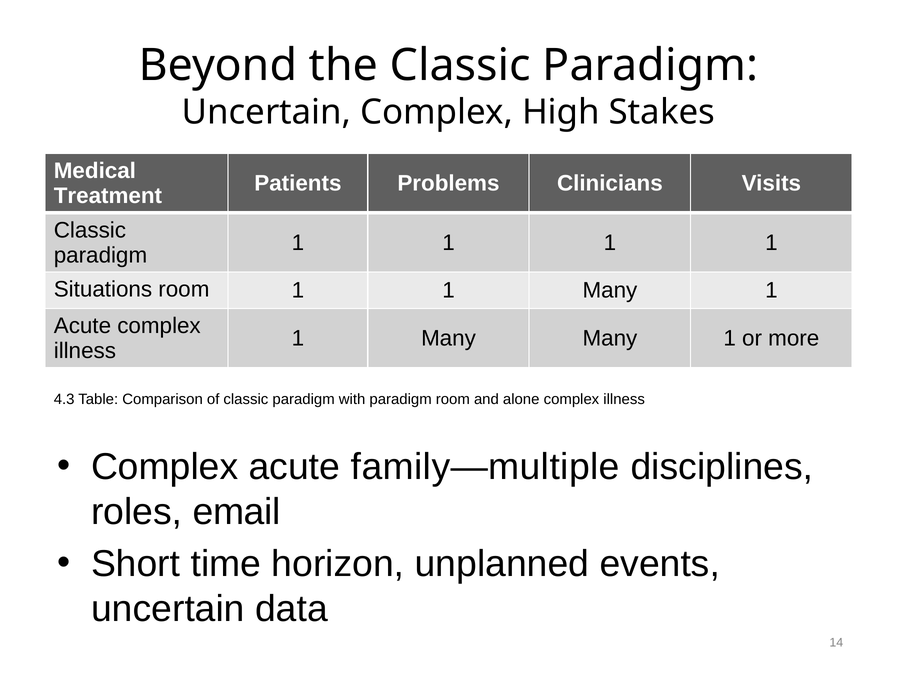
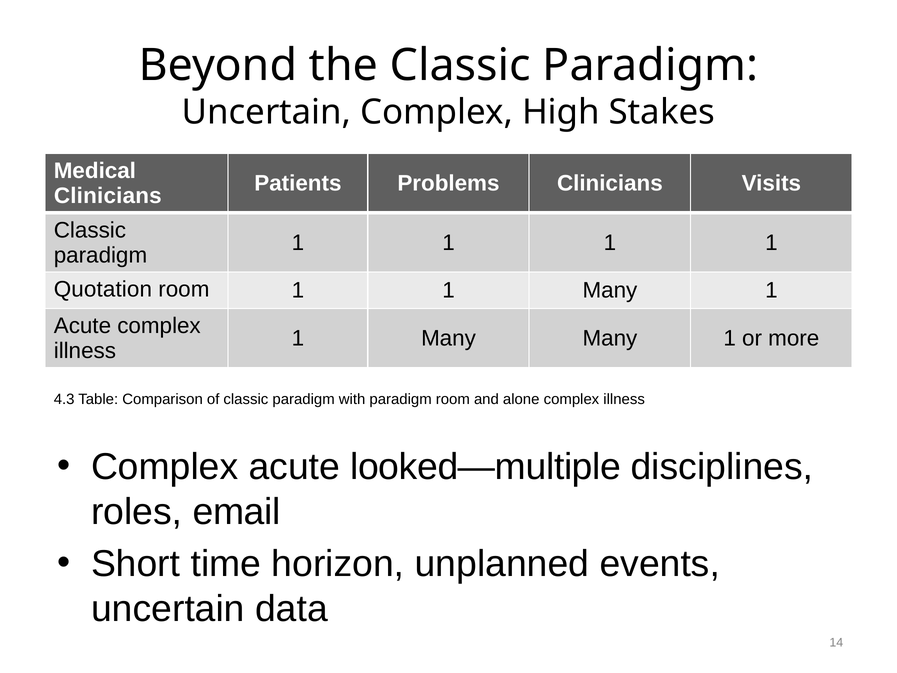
Treatment at (108, 196): Treatment -> Clinicians
Situations: Situations -> Quotation
family—multiple: family—multiple -> looked—multiple
